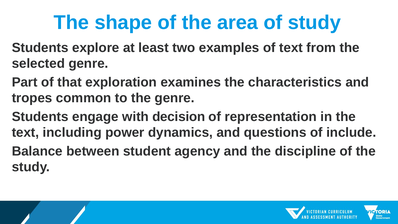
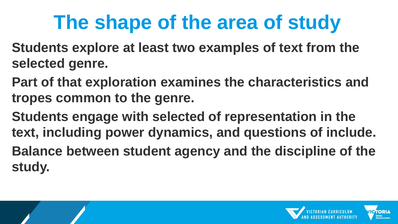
with decision: decision -> selected
